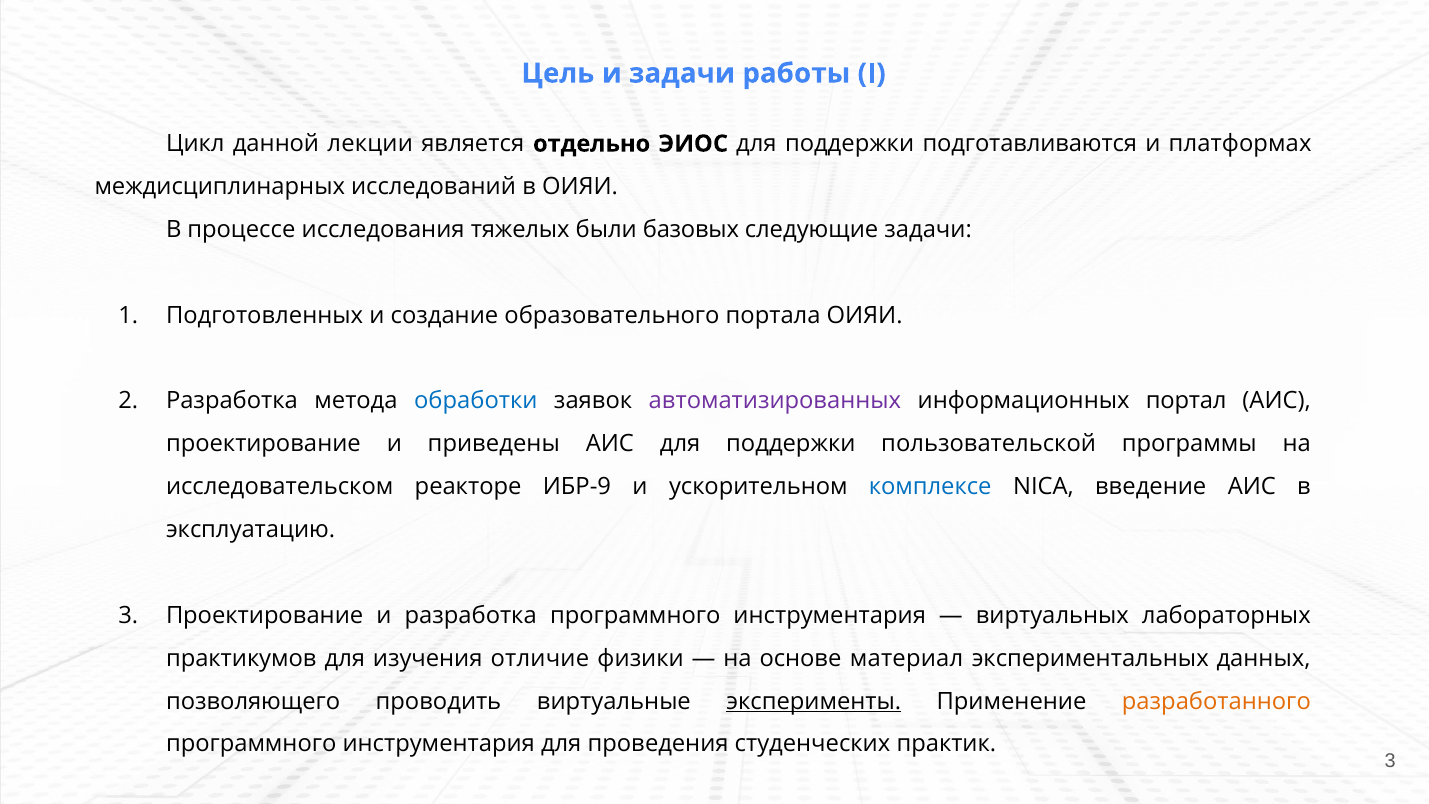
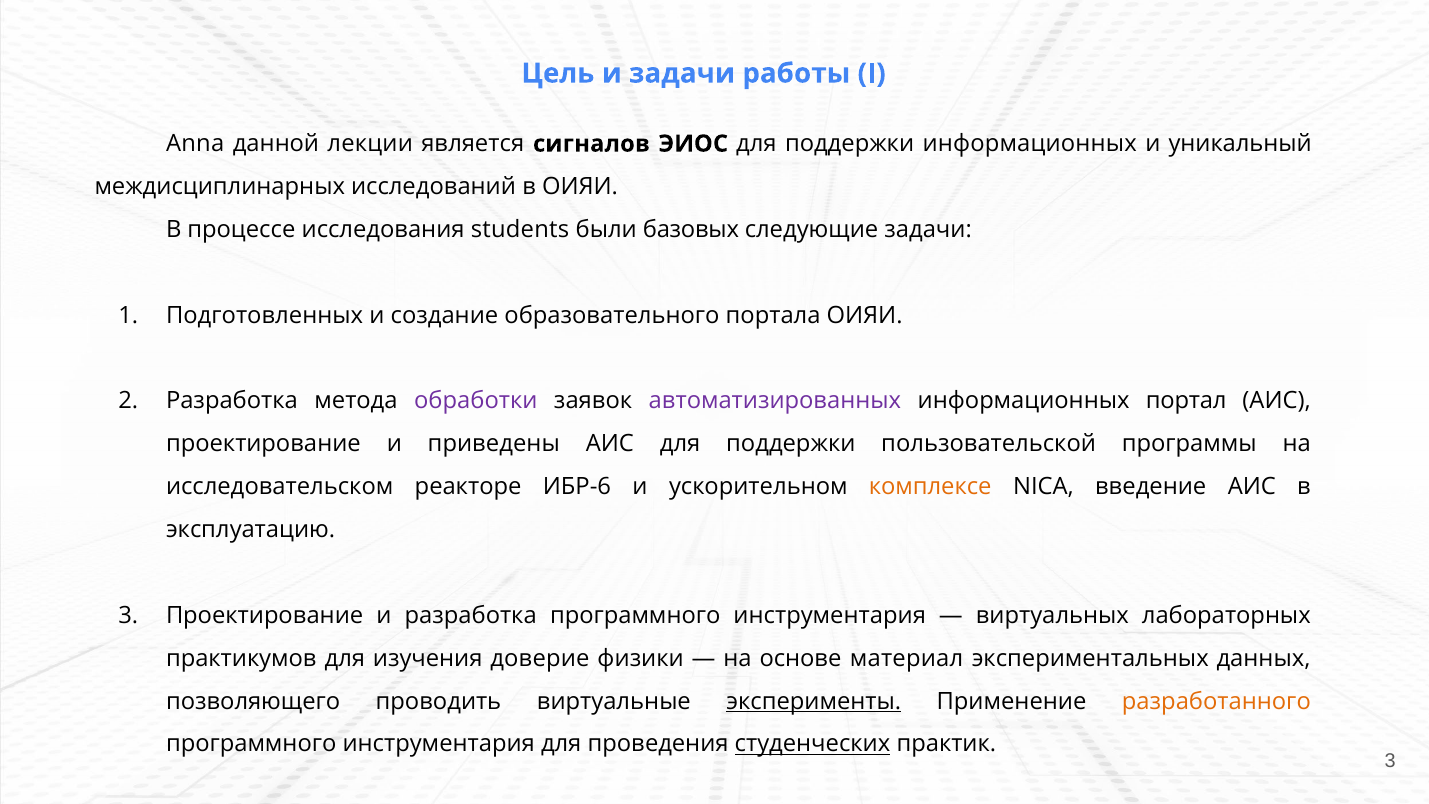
Цикл: Цикл -> Anna
отдельно: отдельно -> сигналов
поддержки подготавливаются: подготавливаются -> информационных
платформах: платформах -> уникальный
тяжелых: тяжелых -> students
обработки colour: blue -> purple
ИБР-9: ИБР-9 -> ИБР-6
комплексе colour: blue -> orange
отличие: отличие -> доверие
студенческих underline: none -> present
